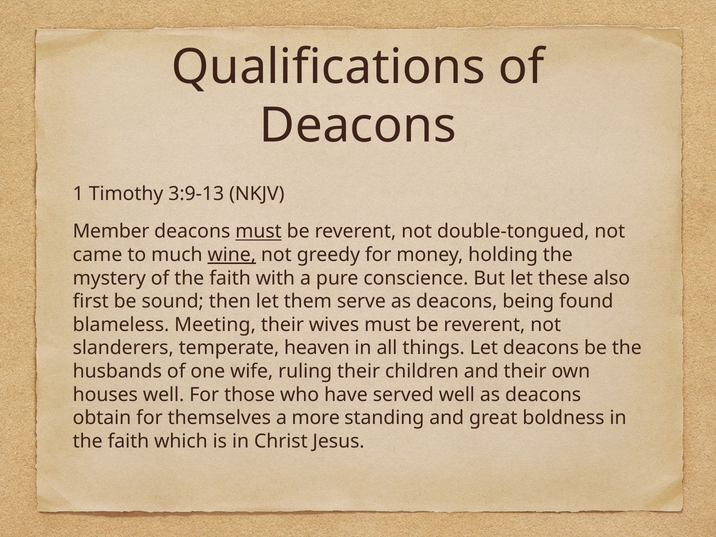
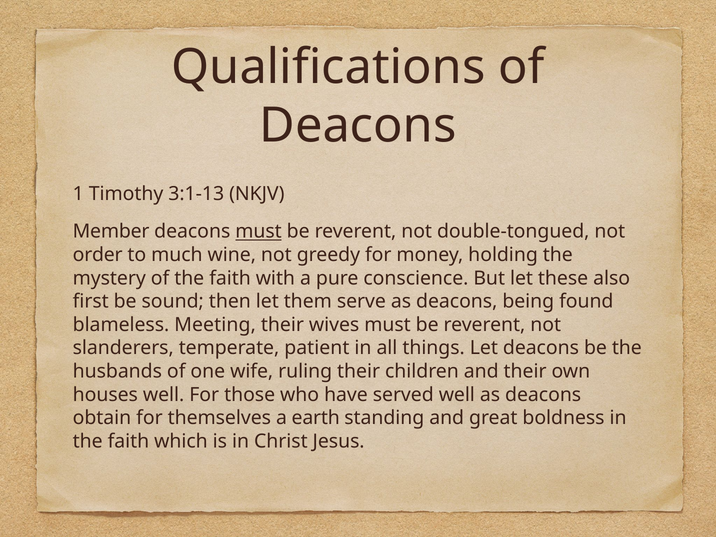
3:9-13: 3:9-13 -> 3:1-13
came: came -> order
wine underline: present -> none
heaven: heaven -> patient
more: more -> earth
